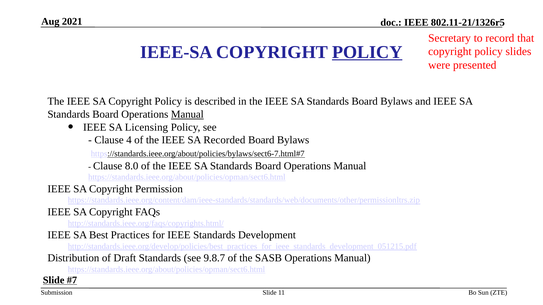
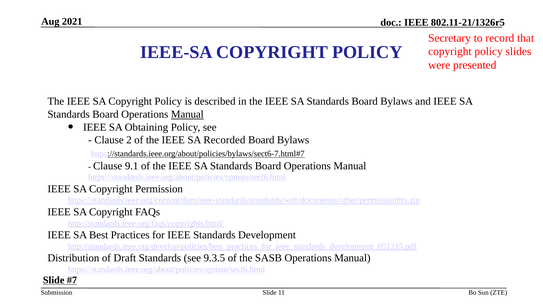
POLICY at (367, 52) underline: present -> none
Licensing: Licensing -> Obtaining
4: 4 -> 2
8.0: 8.0 -> 9.1
9.8.7: 9.8.7 -> 9.3.5
